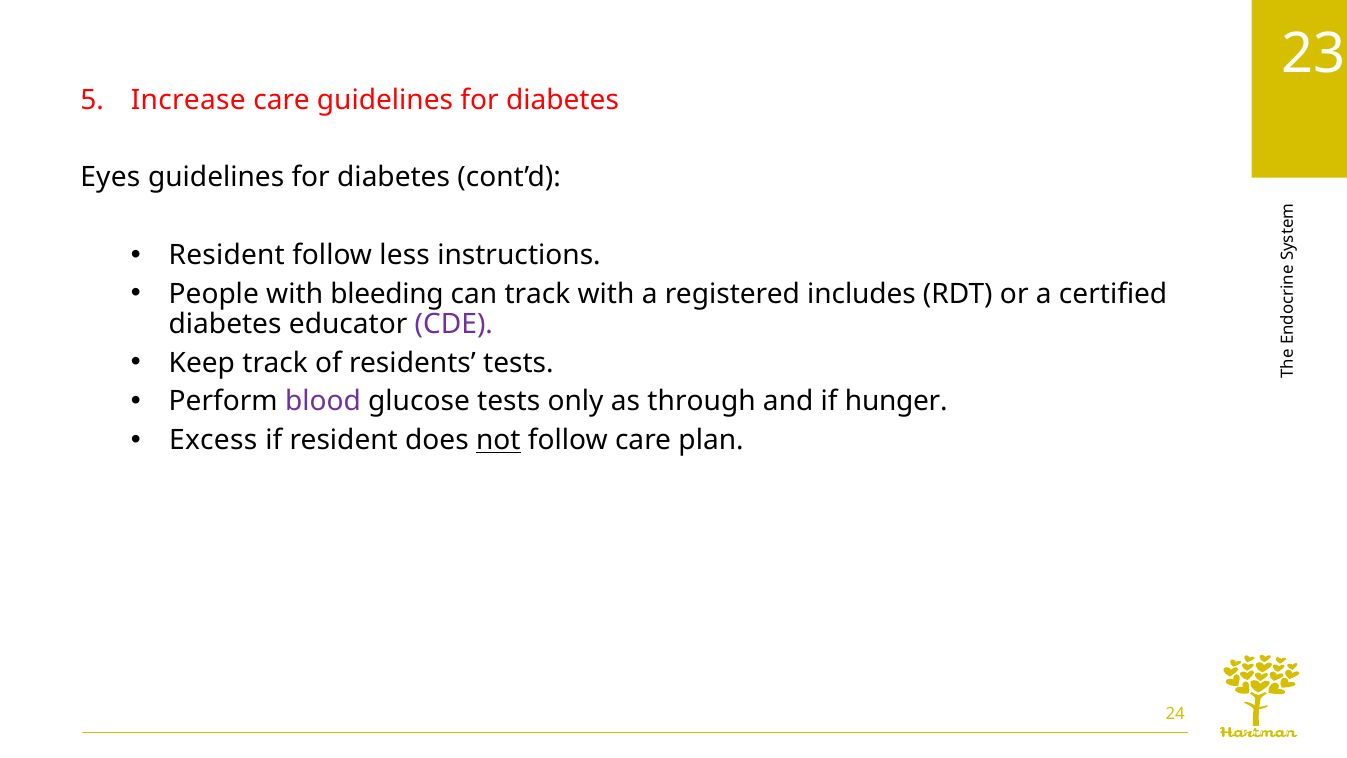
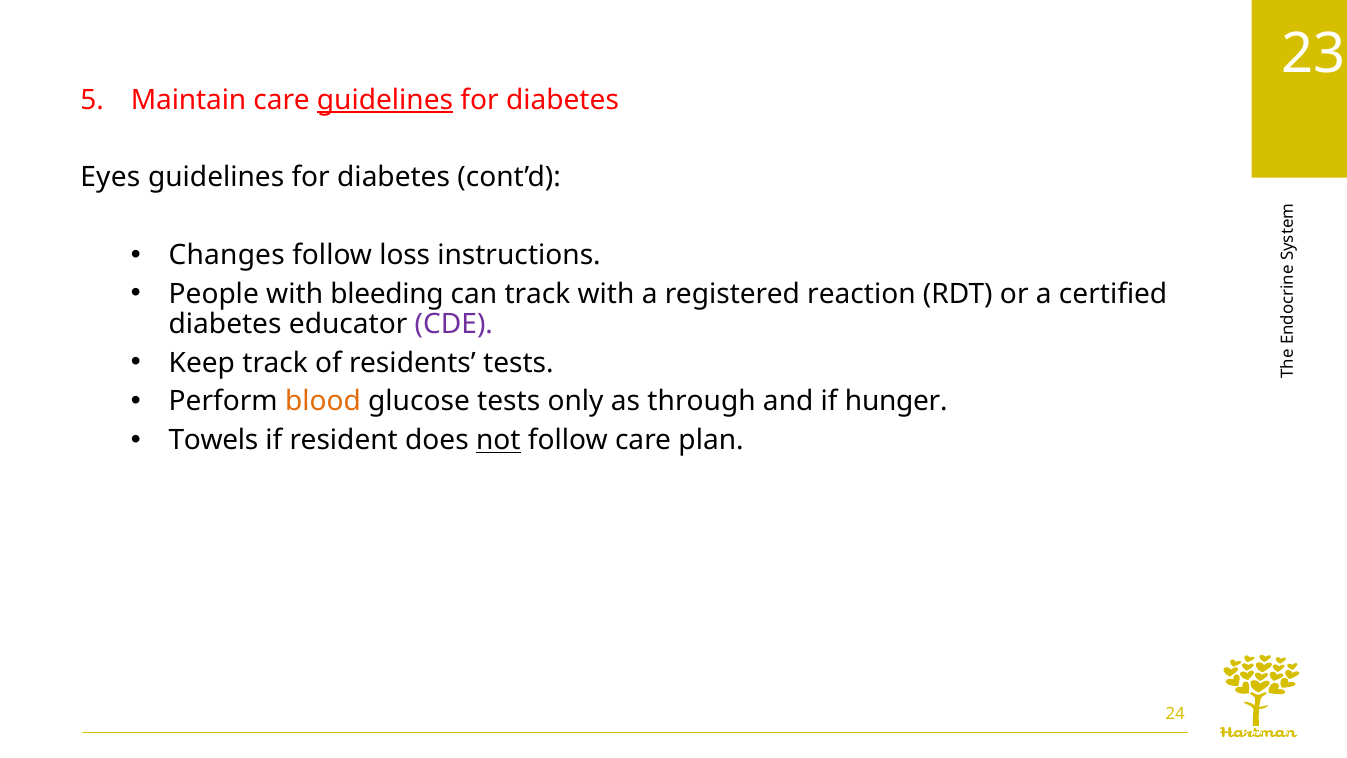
Increase: Increase -> Maintain
guidelines at (385, 100) underline: none -> present
Resident at (227, 255): Resident -> Changes
less: less -> loss
includes: includes -> reaction
blood colour: purple -> orange
Excess: Excess -> Towels
